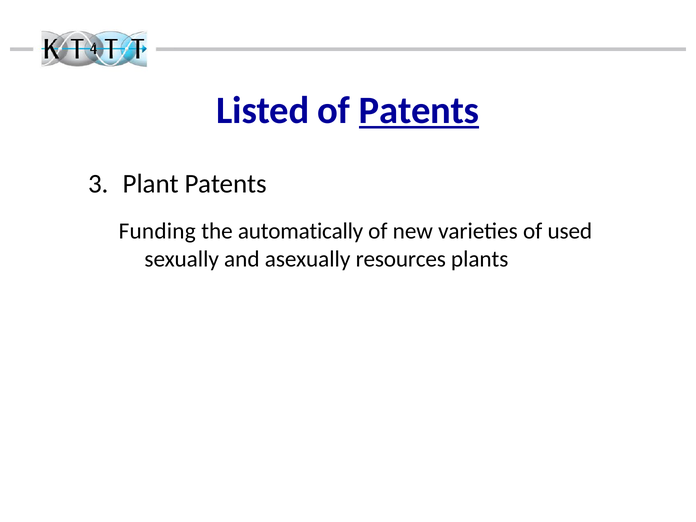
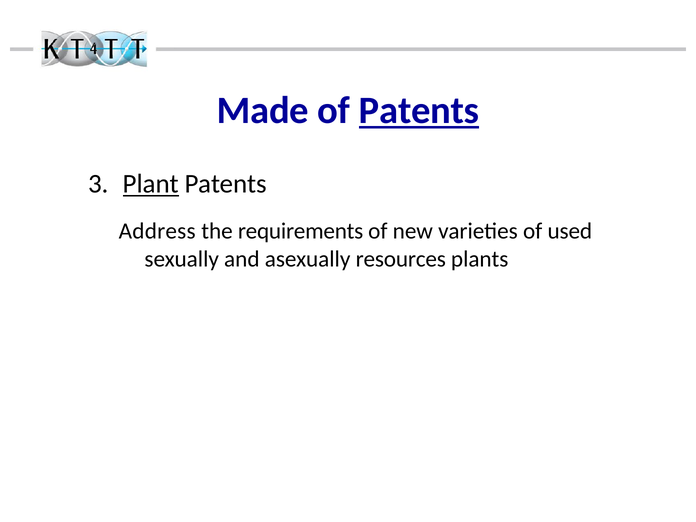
Listed: Listed -> Made
Plant underline: none -> present
Funding: Funding -> Address
automatically: automatically -> requirements
